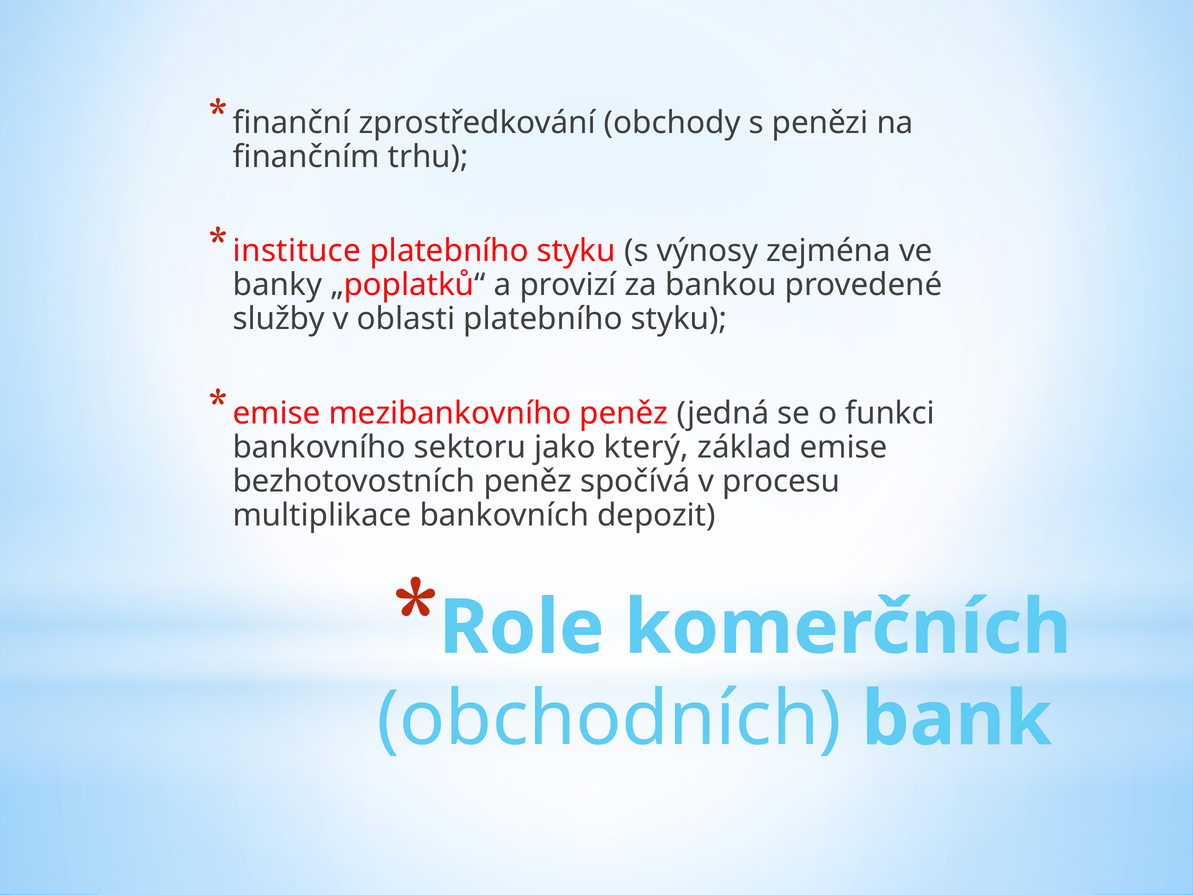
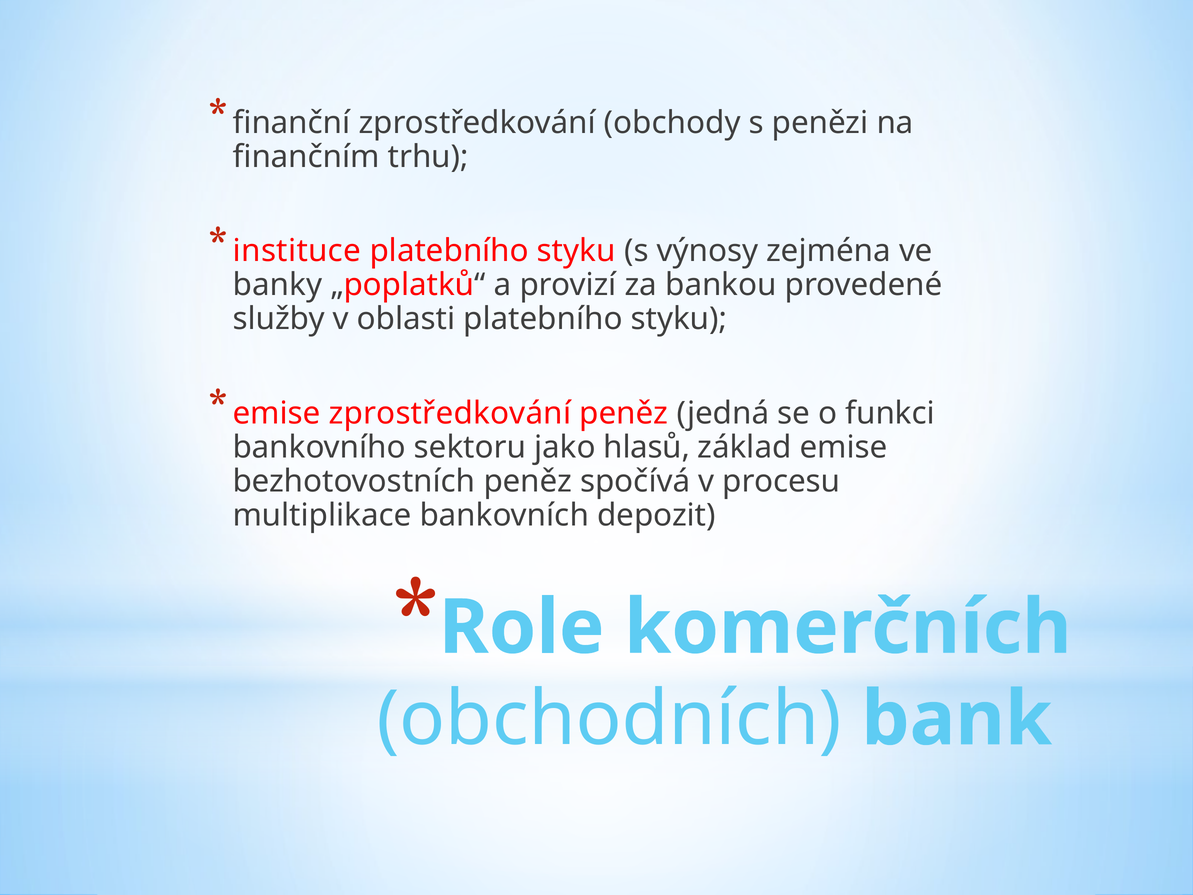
emise mezibankovního: mezibankovního -> zprostředkování
který: který -> hlasů
